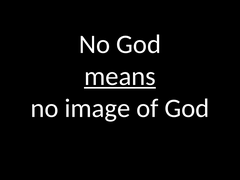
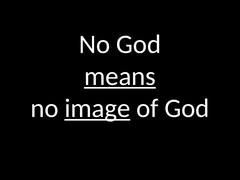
image underline: none -> present
